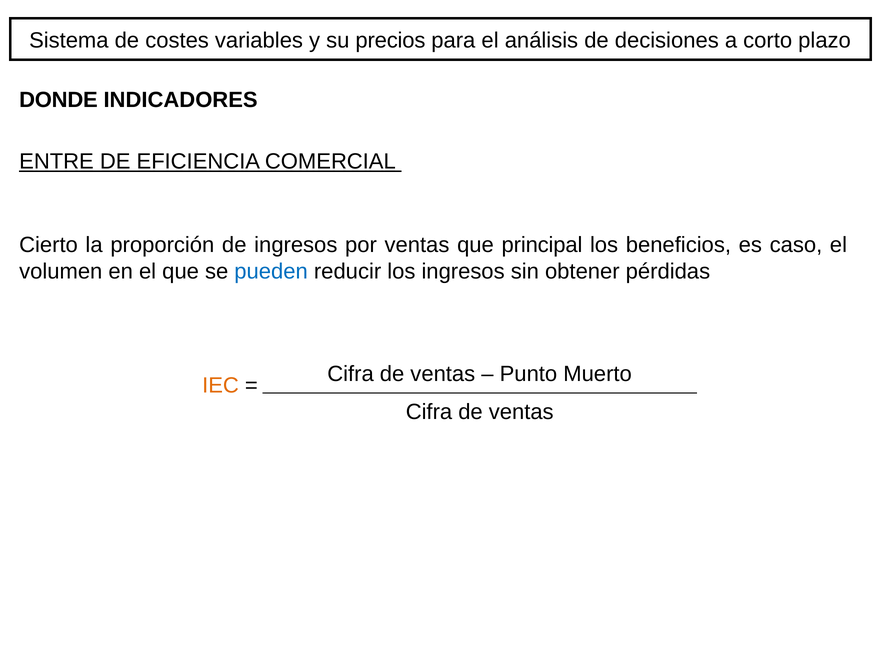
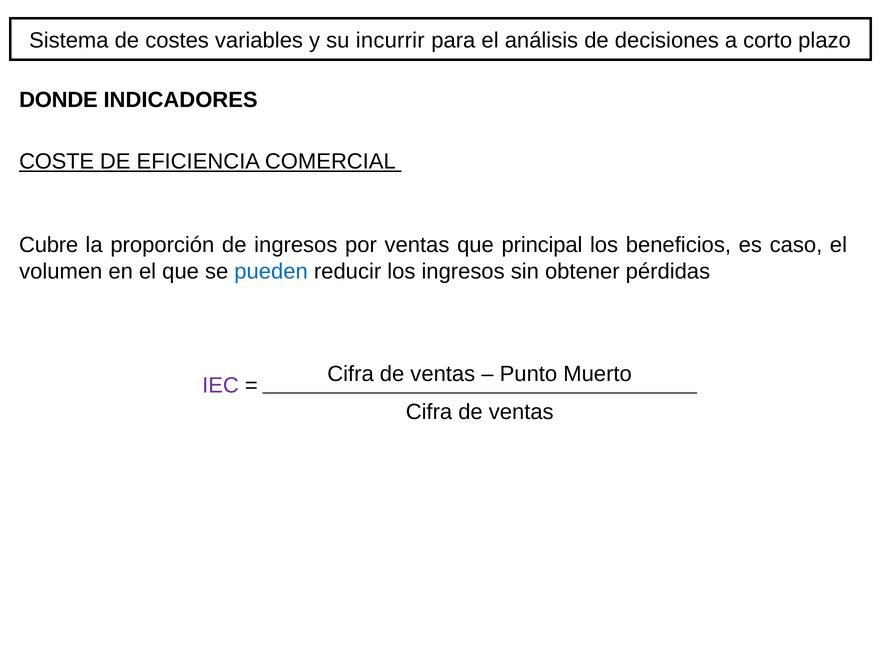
precios: precios -> incurrir
ENTRE: ENTRE -> COSTE
Cierto: Cierto -> Cubre
IEC colour: orange -> purple
